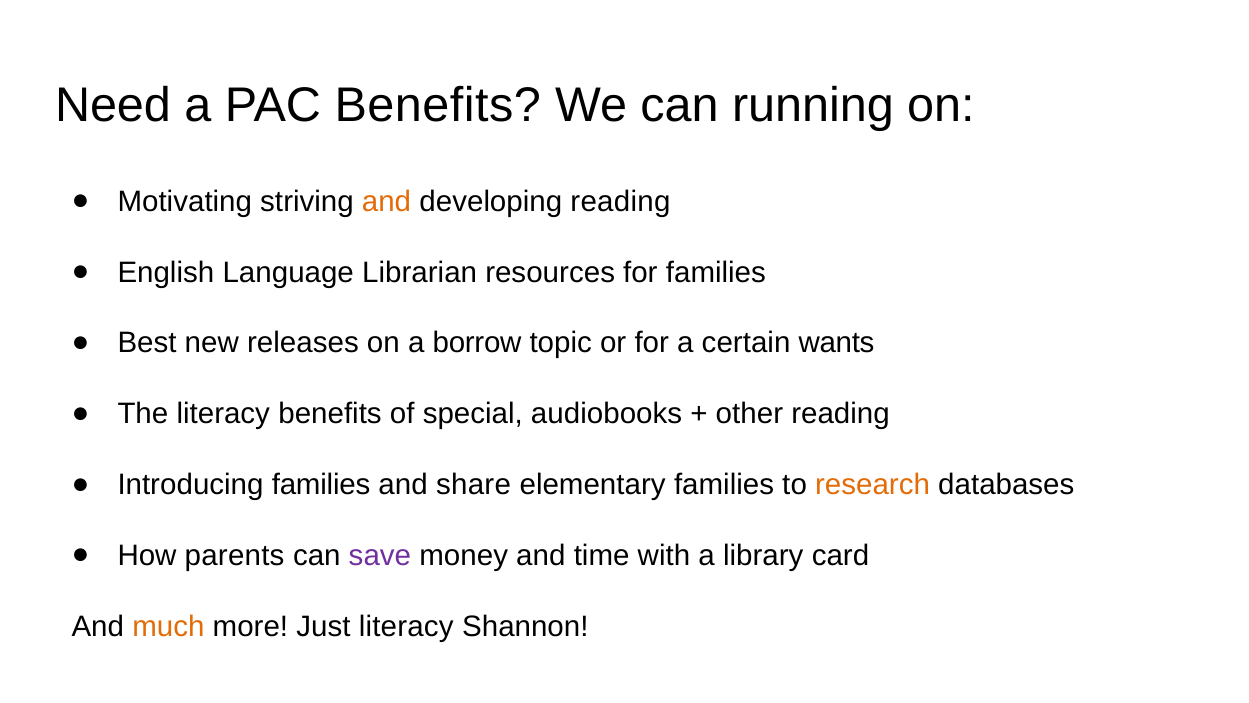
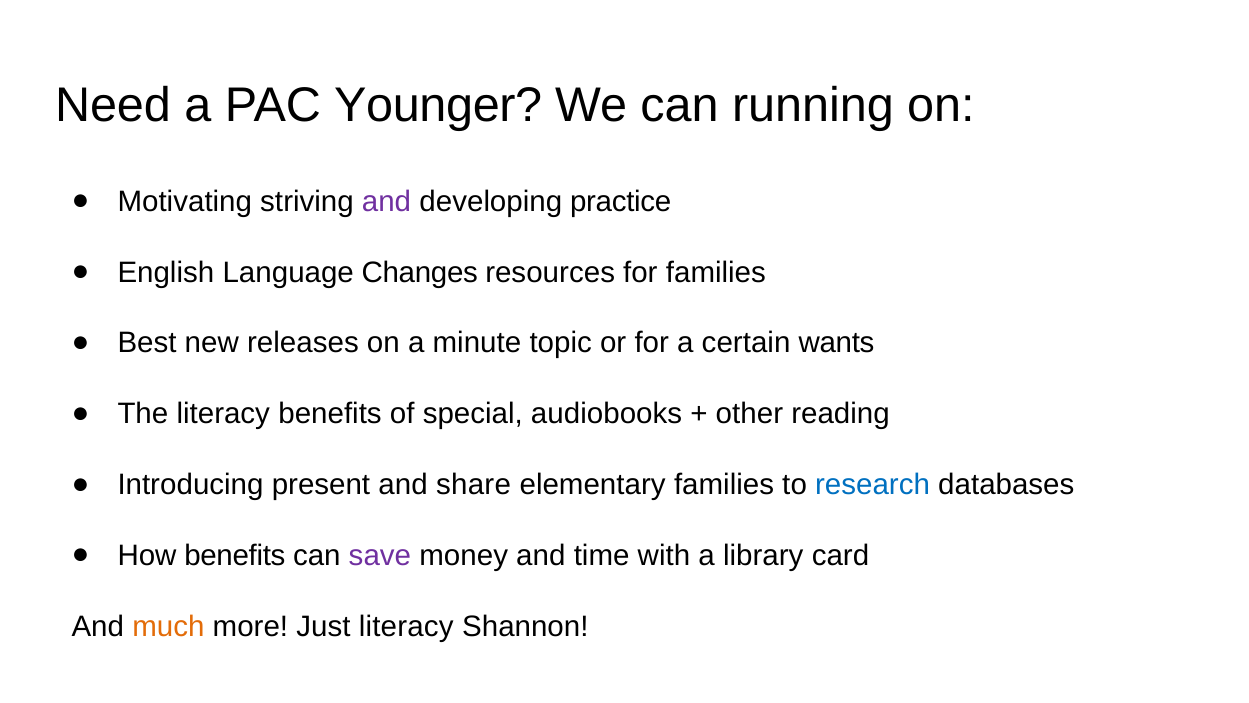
PAC Benefits: Benefits -> Younger
and at (387, 201) colour: orange -> purple
developing reading: reading -> practice
Librarian: Librarian -> Changes
borrow: borrow -> minute
Introducing families: families -> present
research colour: orange -> blue
How parents: parents -> benefits
